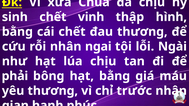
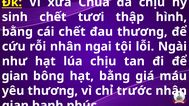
vinh: vinh -> tươi
phải at (15, 76): phải -> gian
